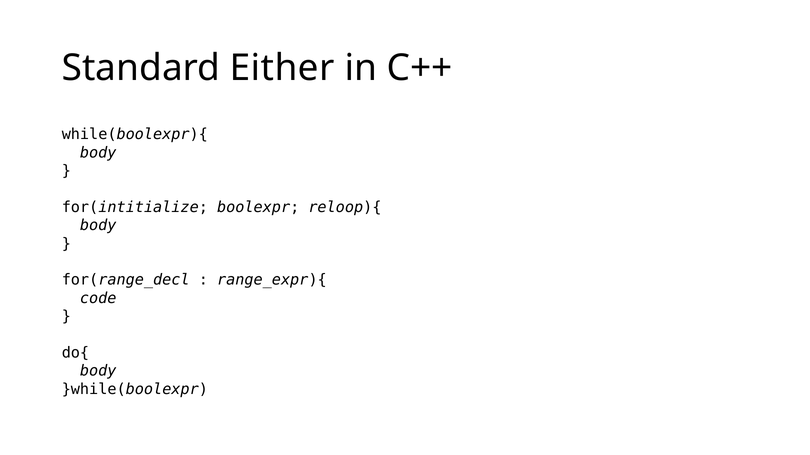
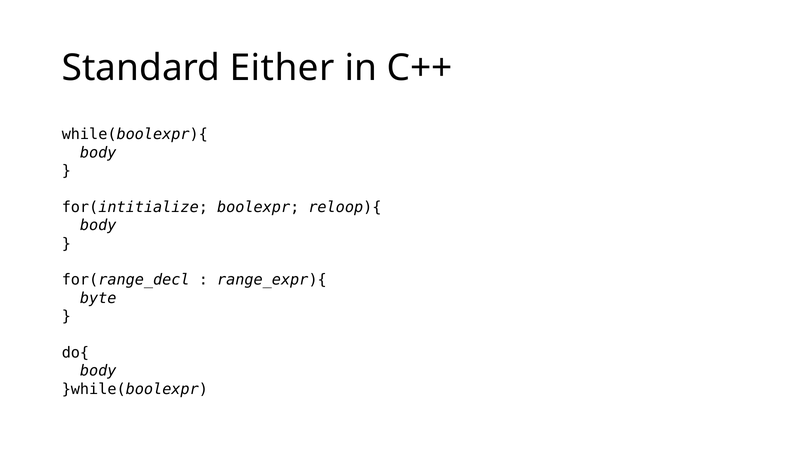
code: code -> byte
